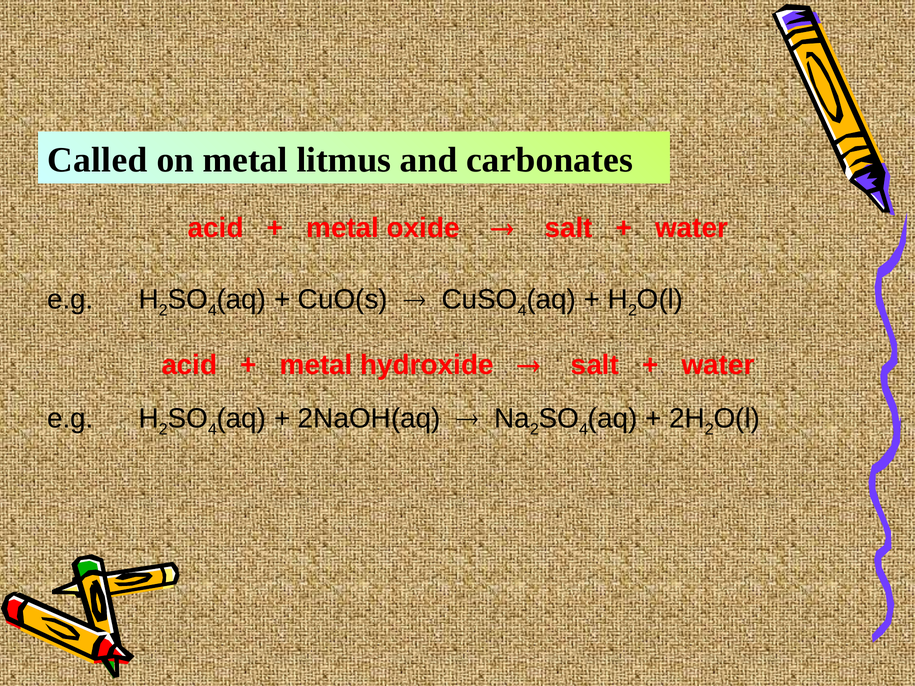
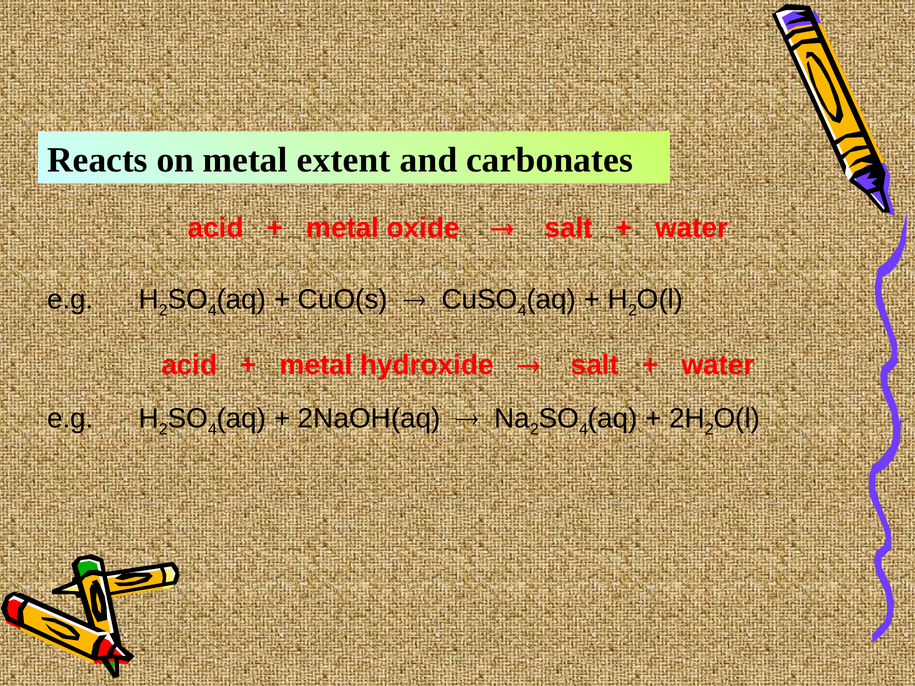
Called: Called -> Reacts
litmus: litmus -> extent
